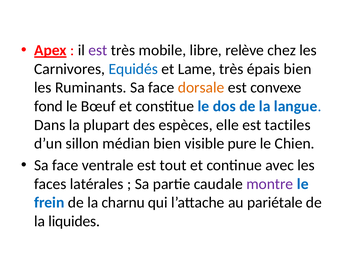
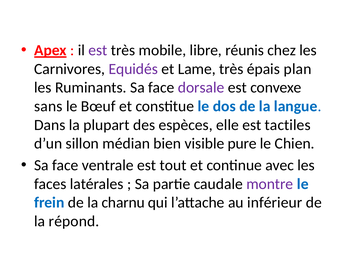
relève: relève -> réunis
Equidés colour: blue -> purple
épais bien: bien -> plan
dorsale colour: orange -> purple
fond: fond -> sans
pariétale: pariétale -> inférieur
liquides: liquides -> répond
